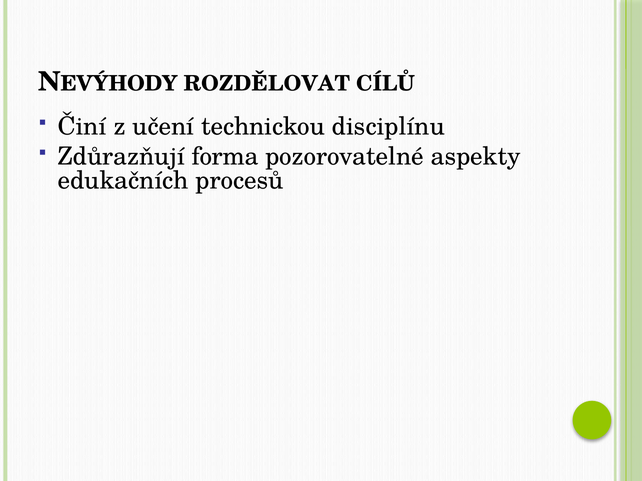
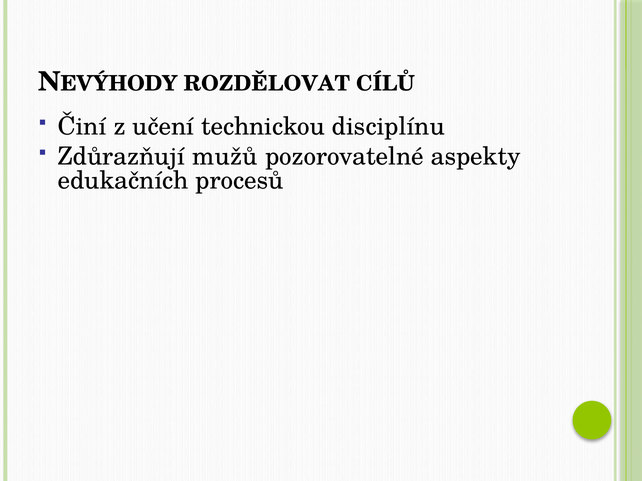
forma: forma -> mužů
